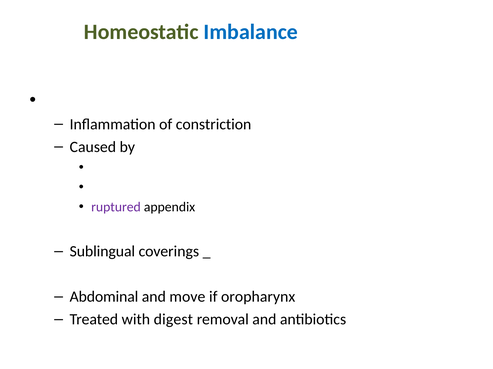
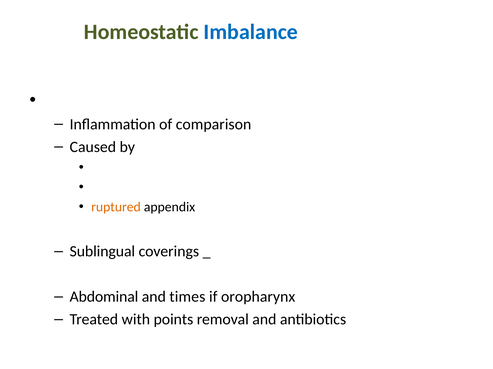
constriction: constriction -> comparison
ruptured colour: purple -> orange
move: move -> times
digest: digest -> points
